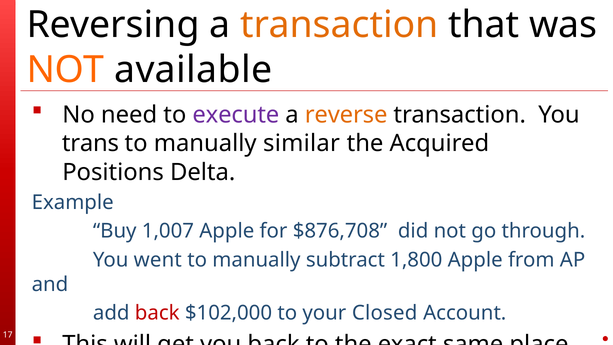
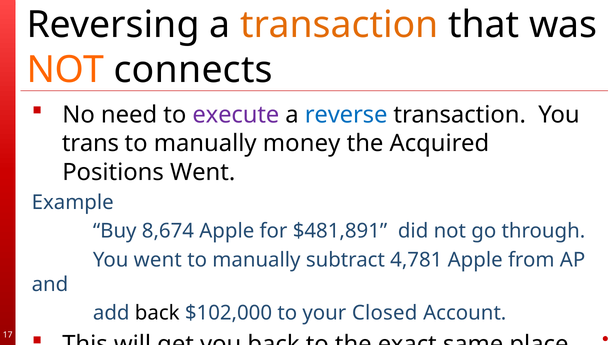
available: available -> connects
reverse colour: orange -> blue
similar: similar -> money
Positions Delta: Delta -> Went
1,007: 1,007 -> 8,674
$876,708: $876,708 -> $481,891
1,800: 1,800 -> 4,781
back at (157, 313) colour: red -> black
